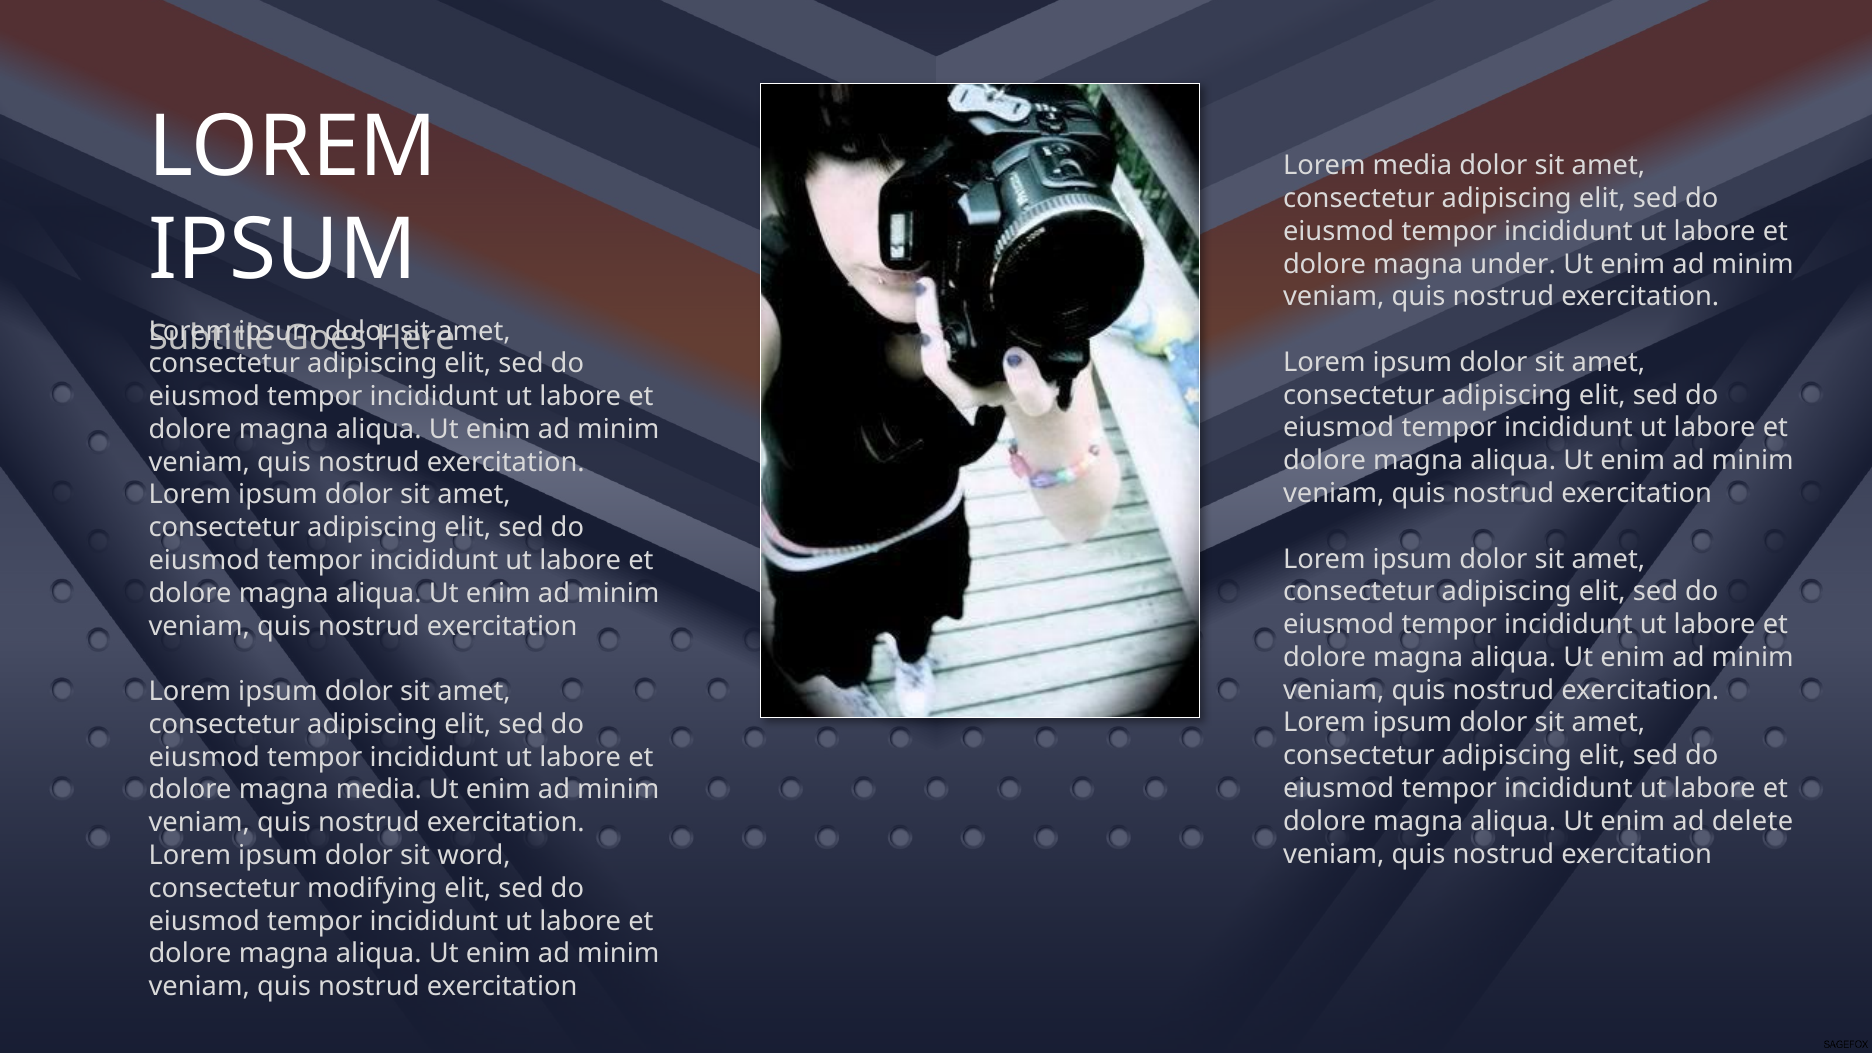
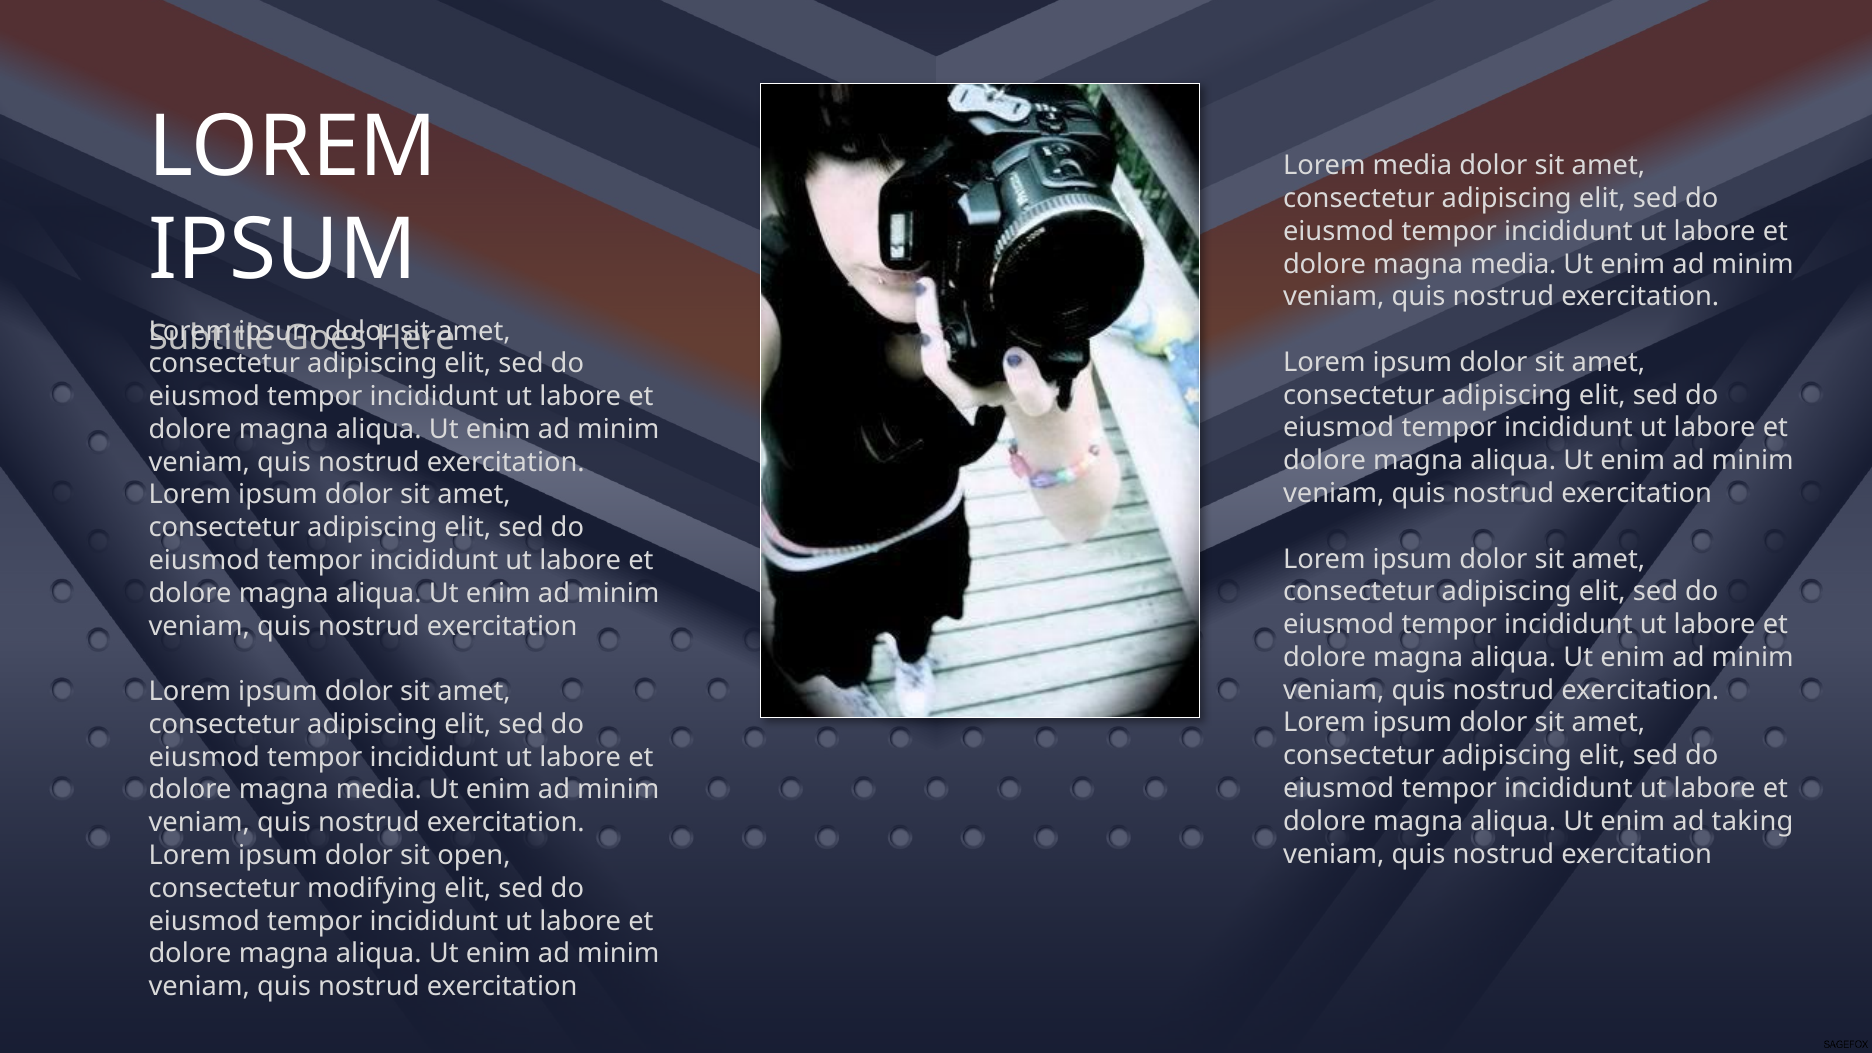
under at (1513, 264): under -> media
delete: delete -> taking
word: word -> open
